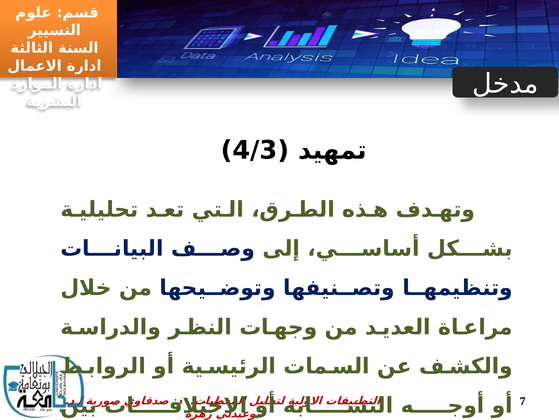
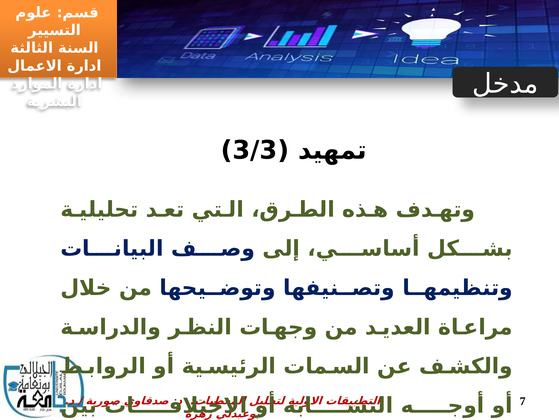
4/3: 4/3 -> 3/3
